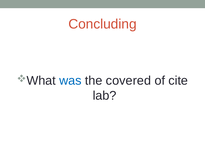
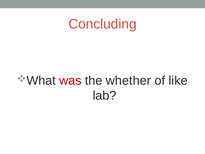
was colour: blue -> red
covered: covered -> whether
cite: cite -> like
